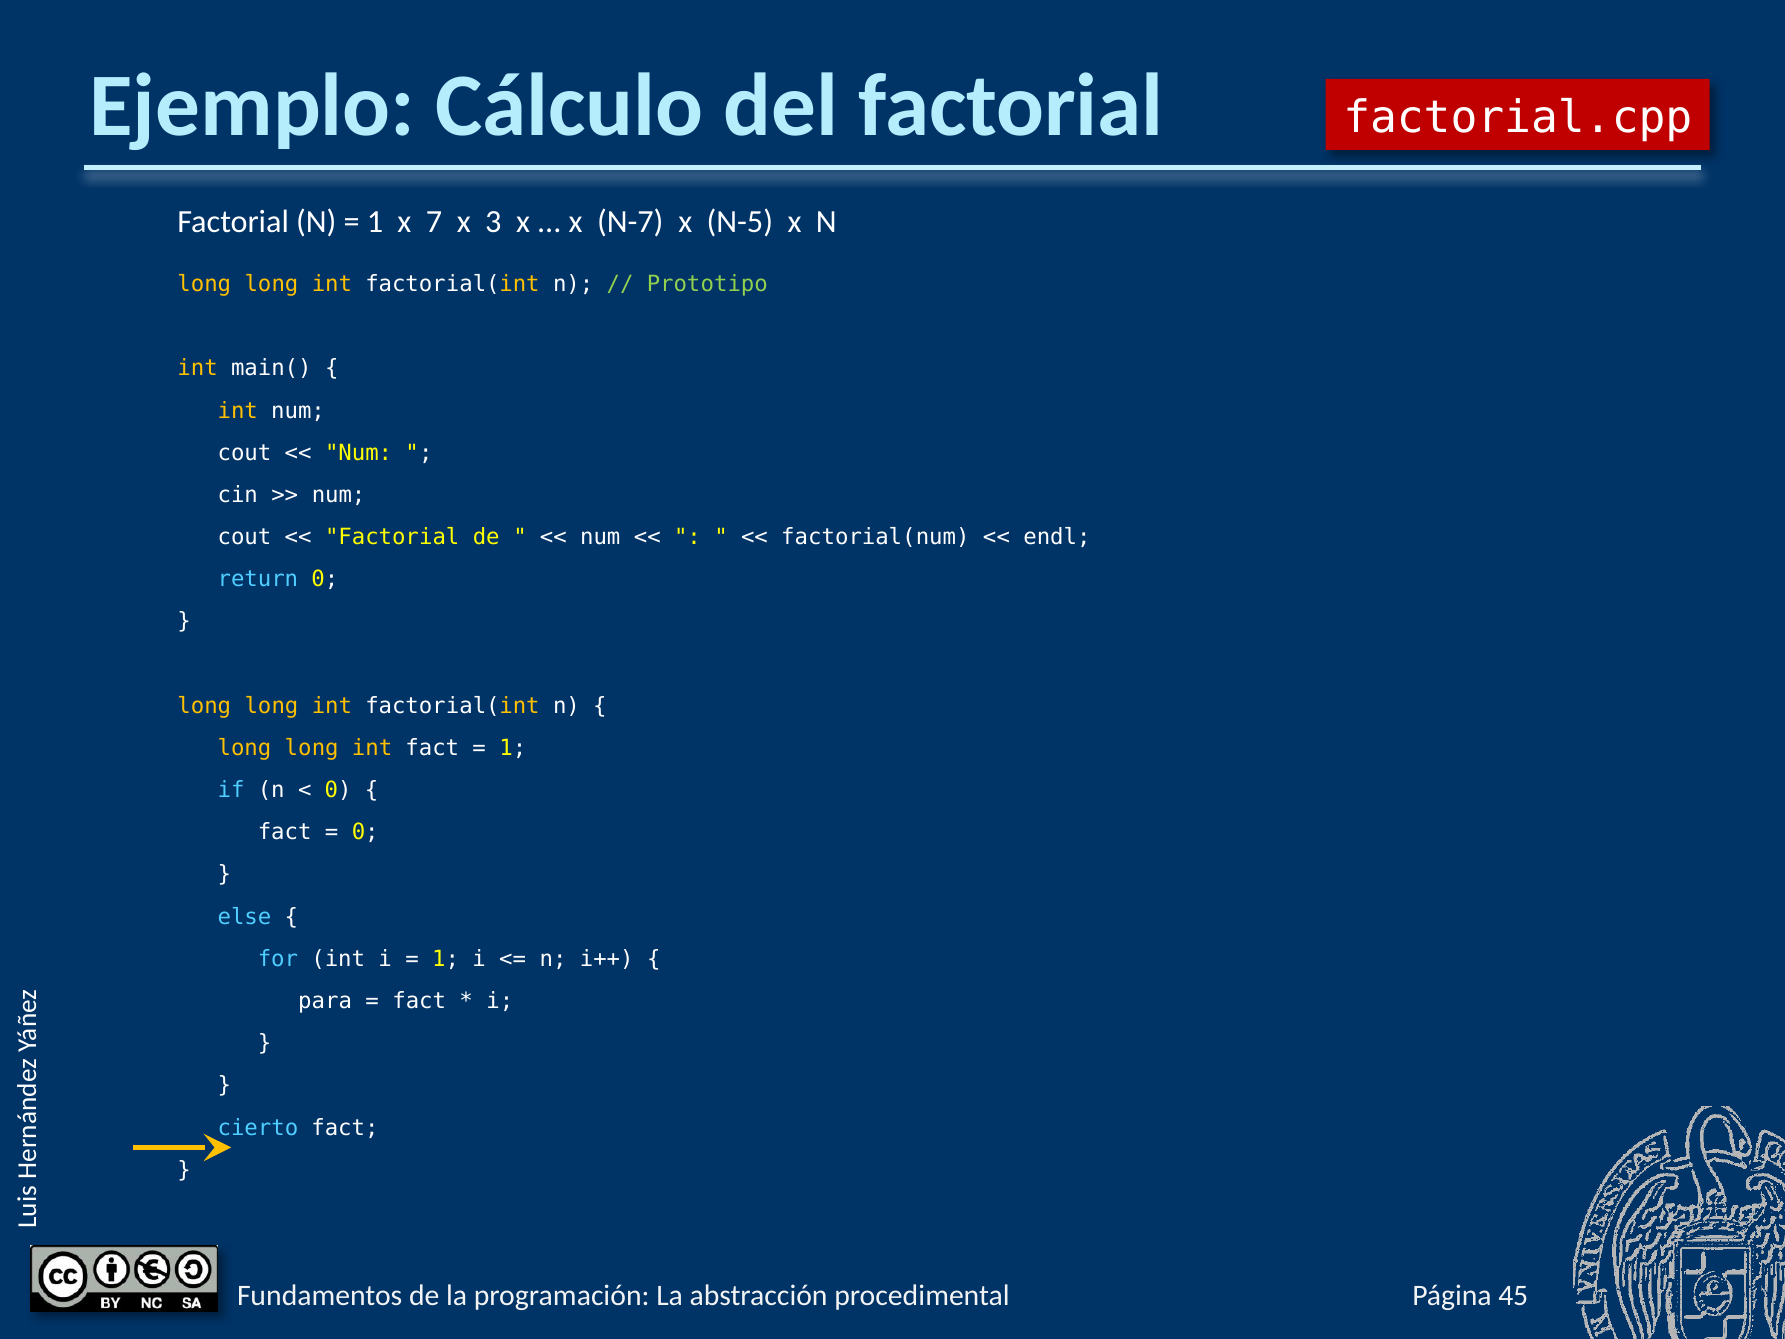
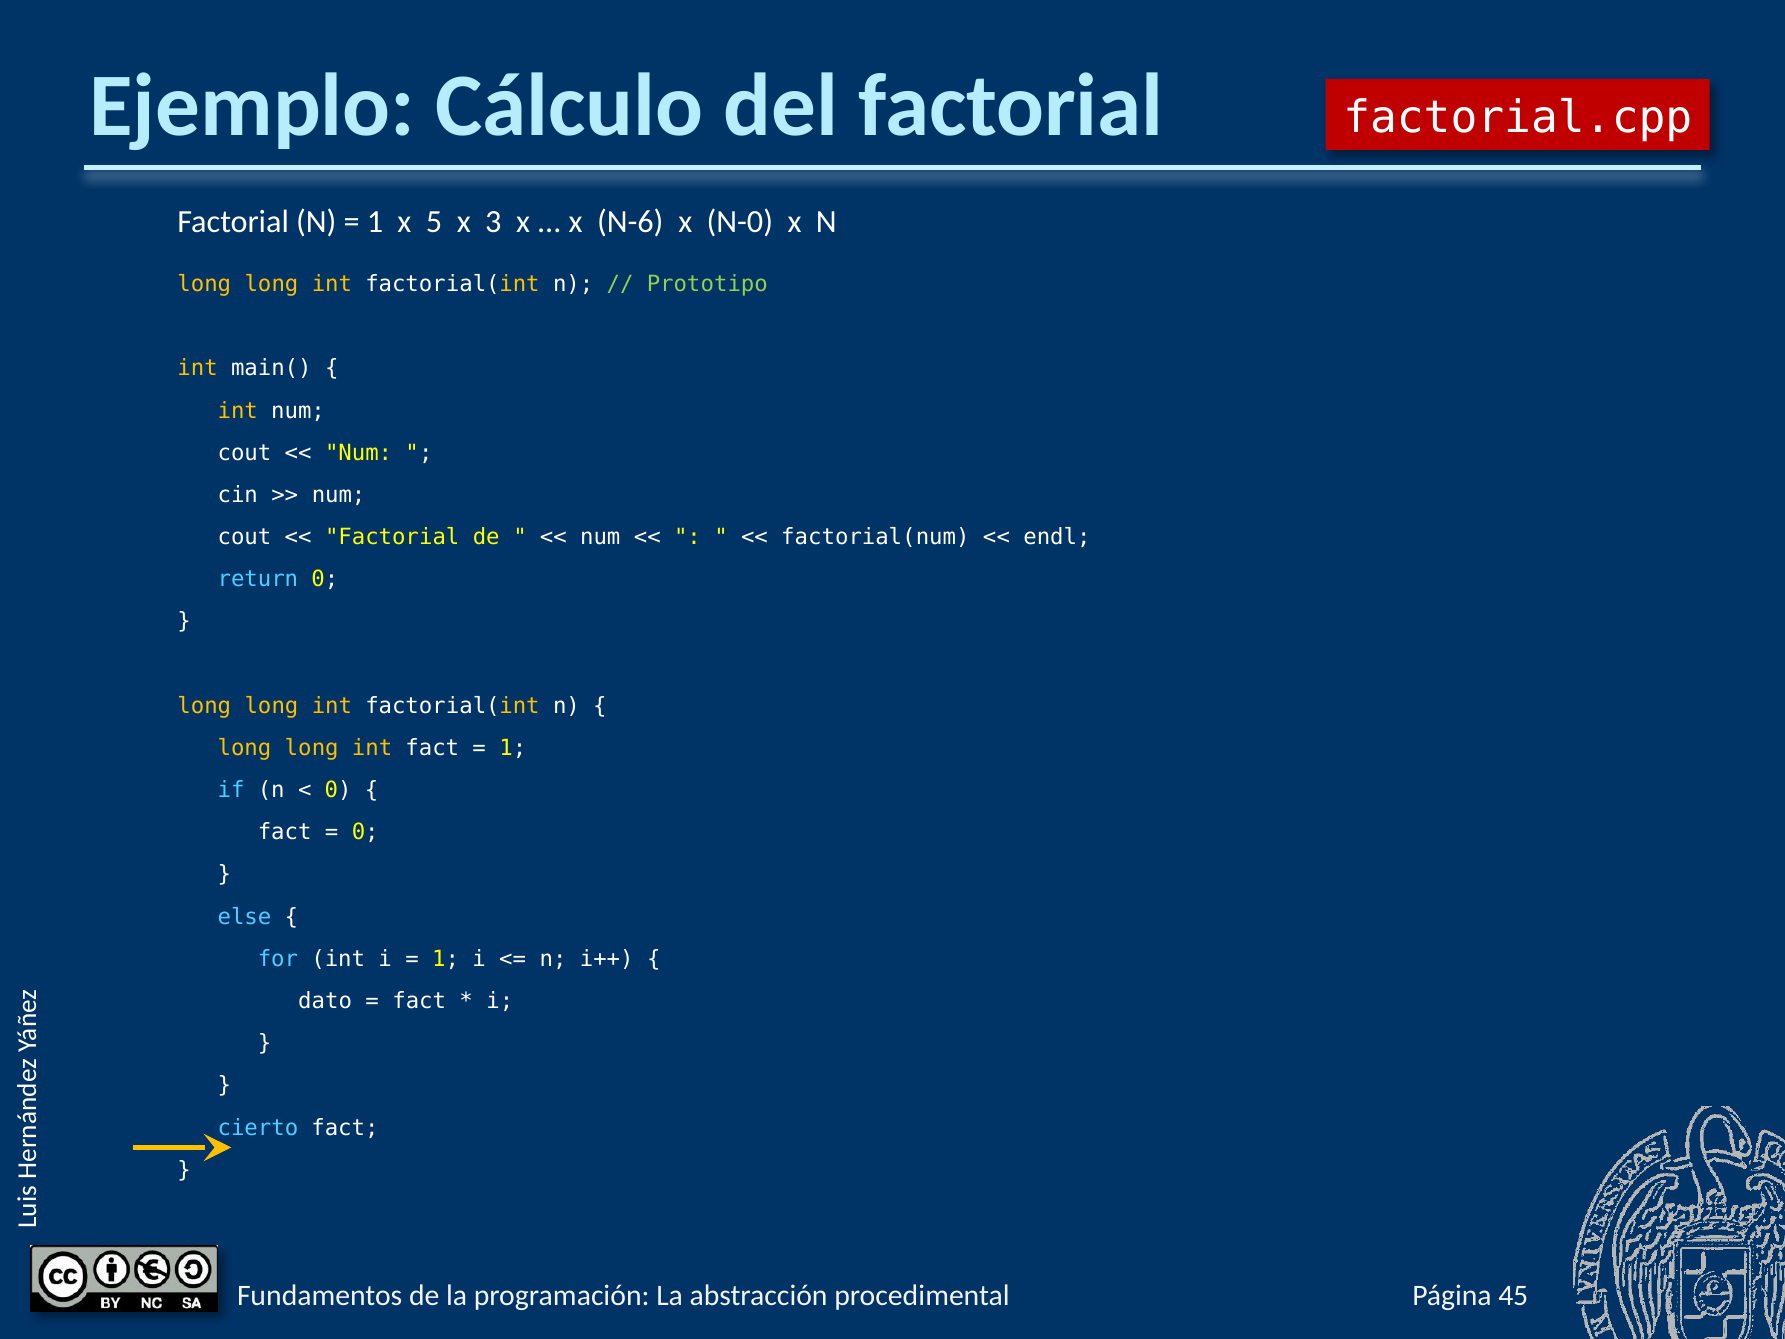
7: 7 -> 5
N-7: N-7 -> N-6
N-5: N-5 -> N-0
para: para -> dato
